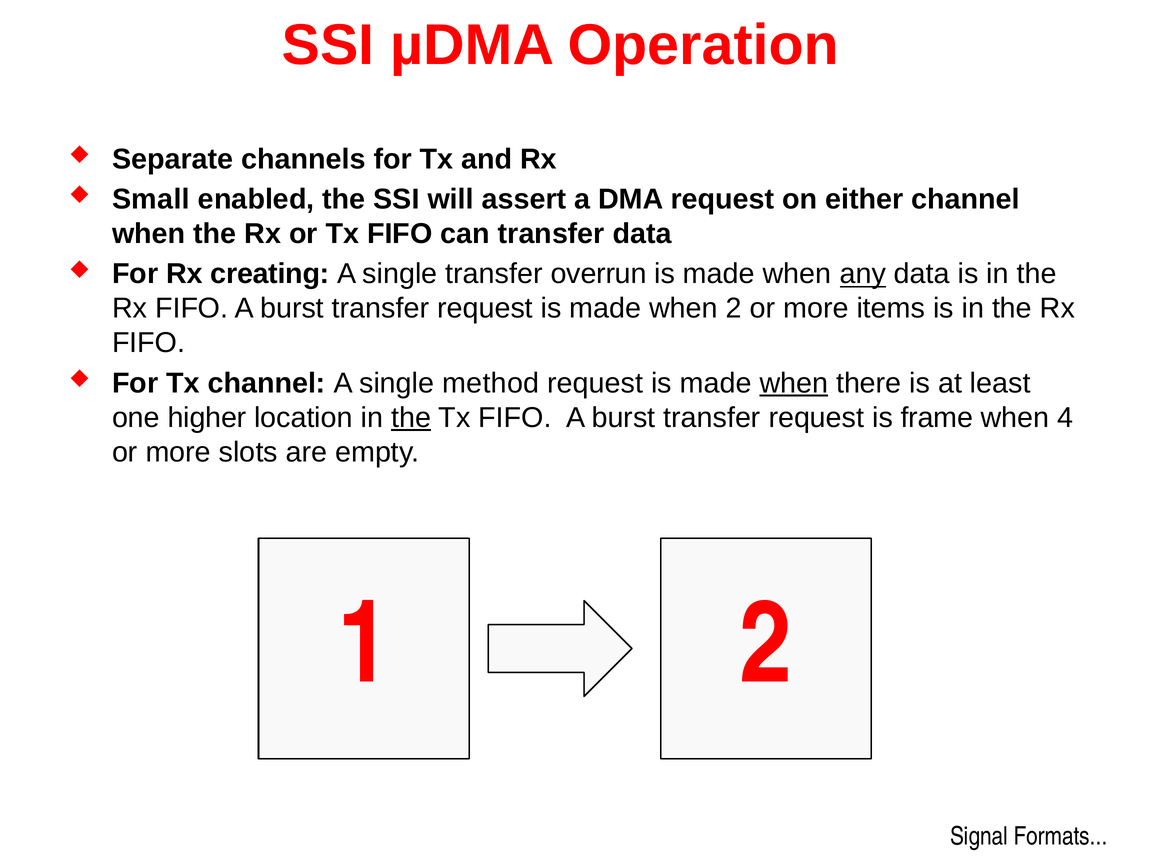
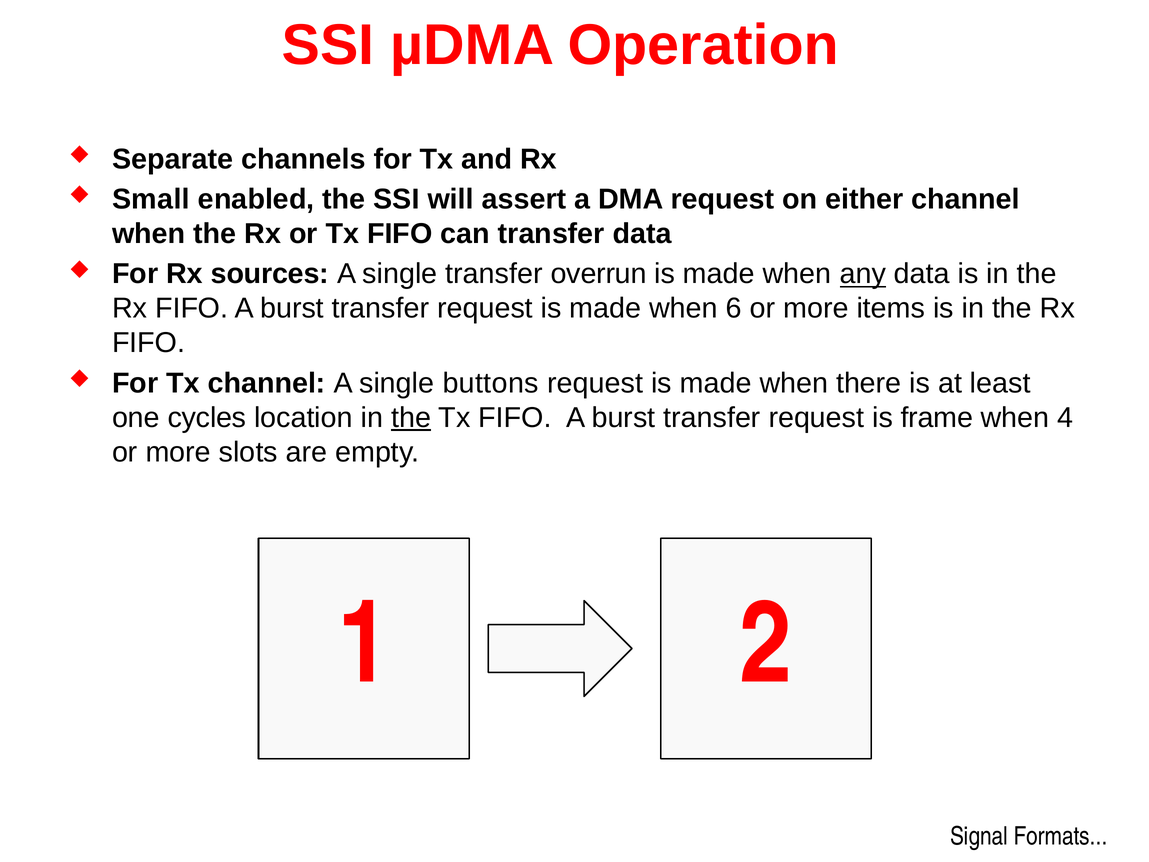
creating: creating -> sources
when 2: 2 -> 6
method: method -> buttons
when at (794, 383) underline: present -> none
higher: higher -> cycles
